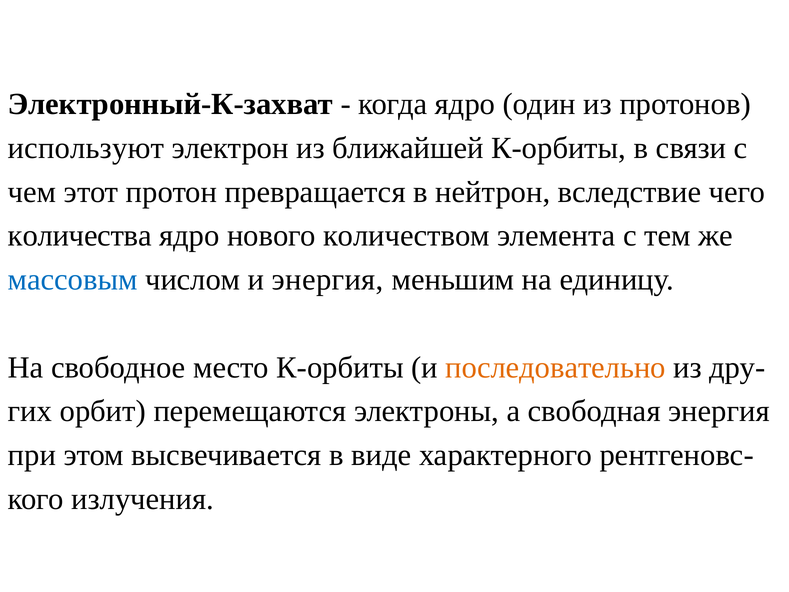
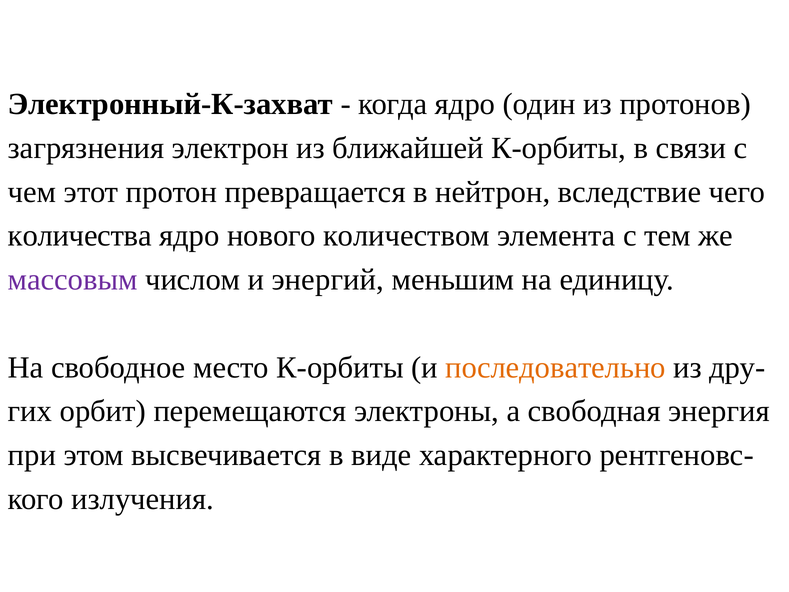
используют: используют -> загрязнения
массовым colour: blue -> purple
и энергия: энергия -> энергий
